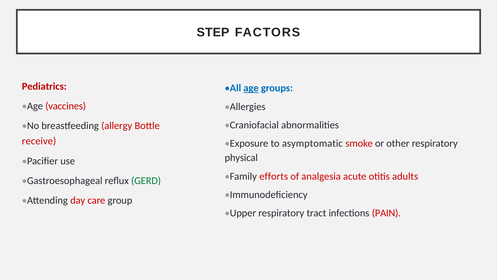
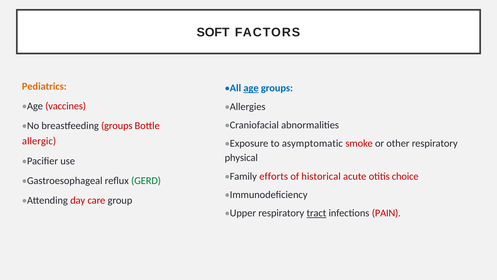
STEP: STEP -> SOFT
Pediatrics colour: red -> orange
breastfeeding allergy: allergy -> groups
receive: receive -> allergic
analgesia: analgesia -> historical
adults: adults -> choice
tract underline: none -> present
